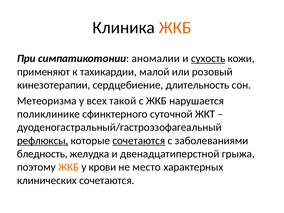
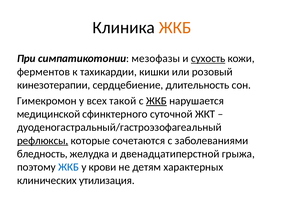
аномалии: аномалии -> мезофазы
применяют: применяют -> ферментов
малой: малой -> кишки
Метеоризма: Метеоризма -> Гимекромон
ЖКБ at (156, 101) underline: none -> present
поликлинике: поликлинике -> медицинской
сочетаются at (139, 141) underline: present -> none
ЖКБ at (69, 167) colour: orange -> blue
место: место -> детям
клинических сочетаются: сочетаются -> утилизация
